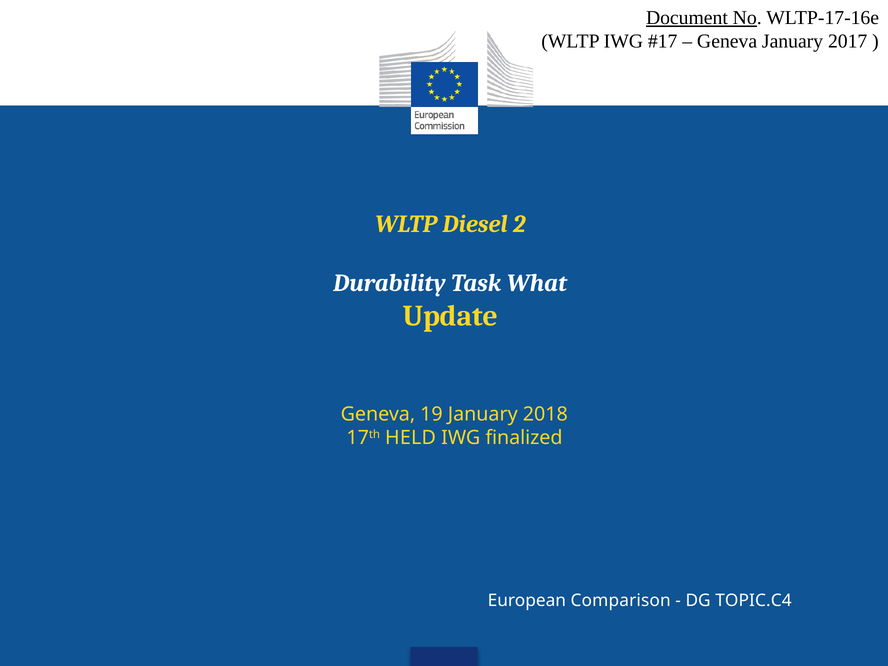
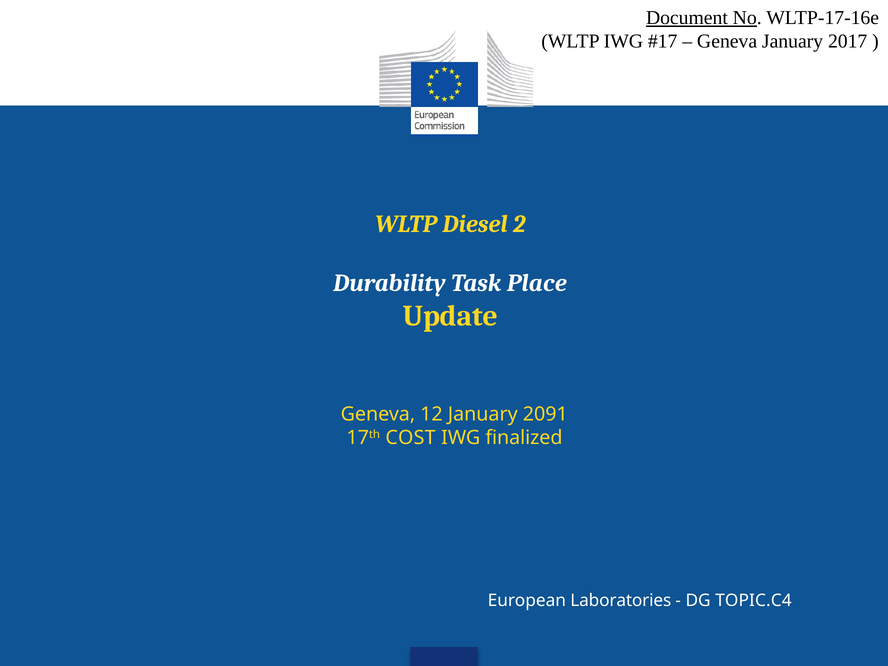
What: What -> Place
19: 19 -> 12
2018: 2018 -> 2091
HELD: HELD -> COST
Comparison: Comparison -> Laboratories
